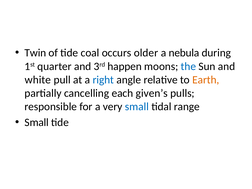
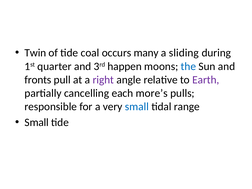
older: older -> many
nebula: nebula -> sliding
white: white -> fronts
right colour: blue -> purple
Earth colour: orange -> purple
given’s: given’s -> more’s
